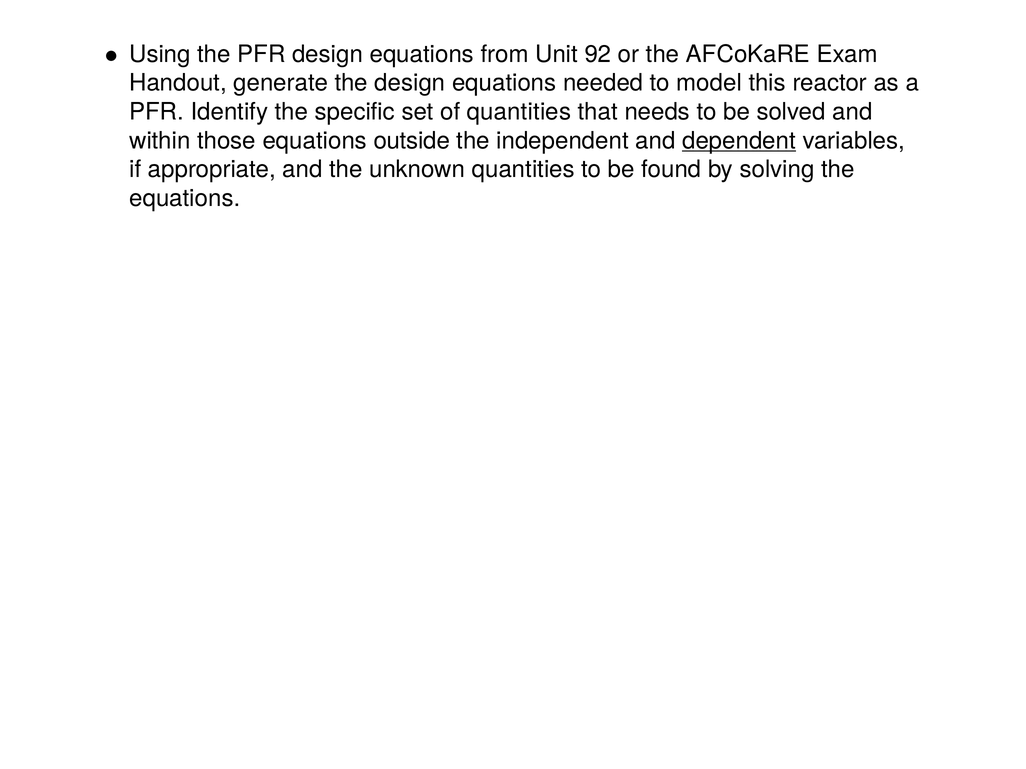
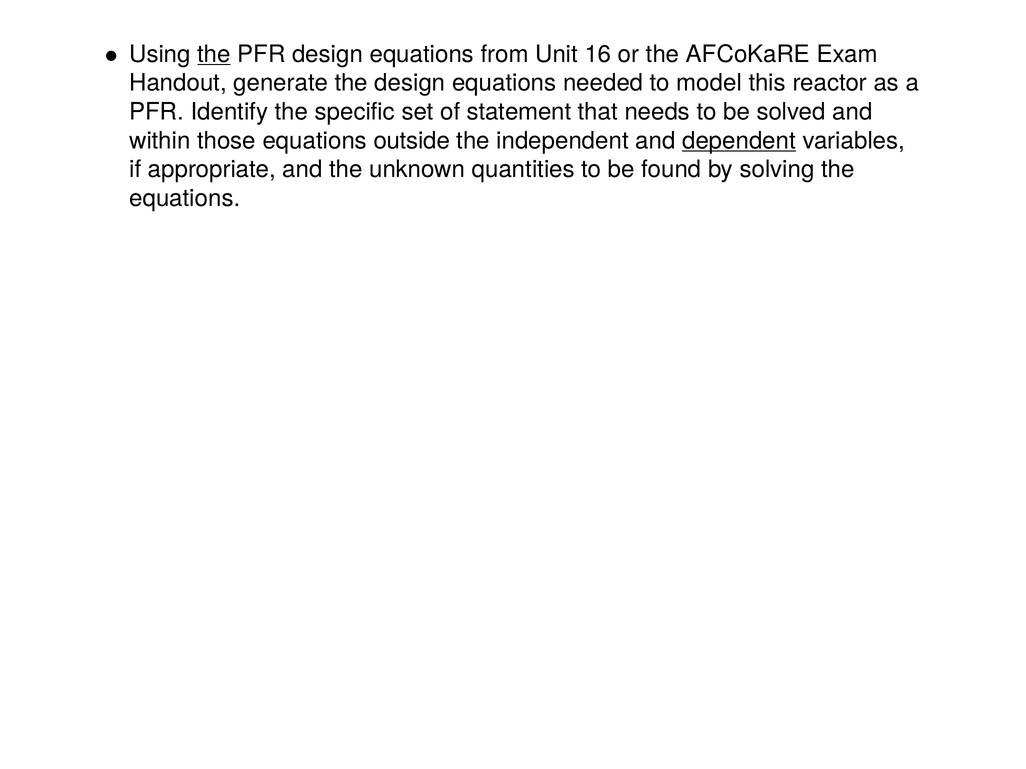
the at (214, 54) underline: none -> present
92: 92 -> 16
of quantities: quantities -> statement
